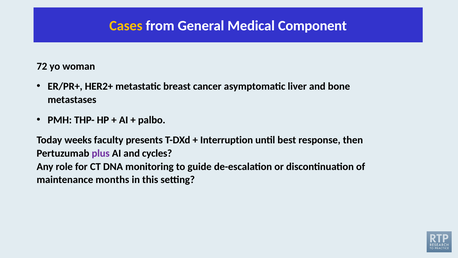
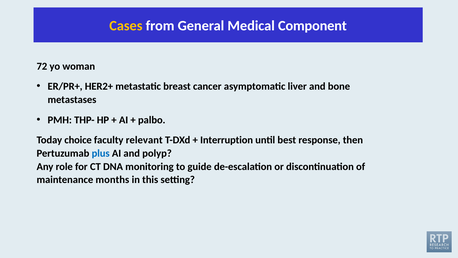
weeks: weeks -> choice
presents: presents -> relevant
plus colour: purple -> blue
cycles: cycles -> polyp
